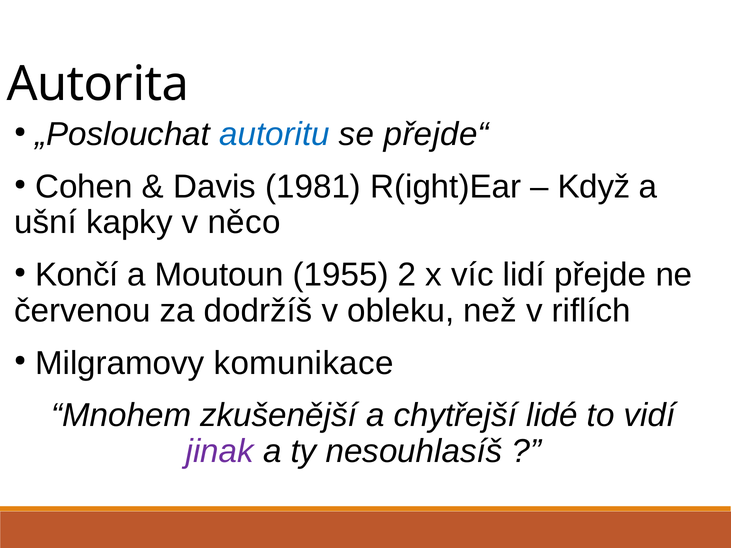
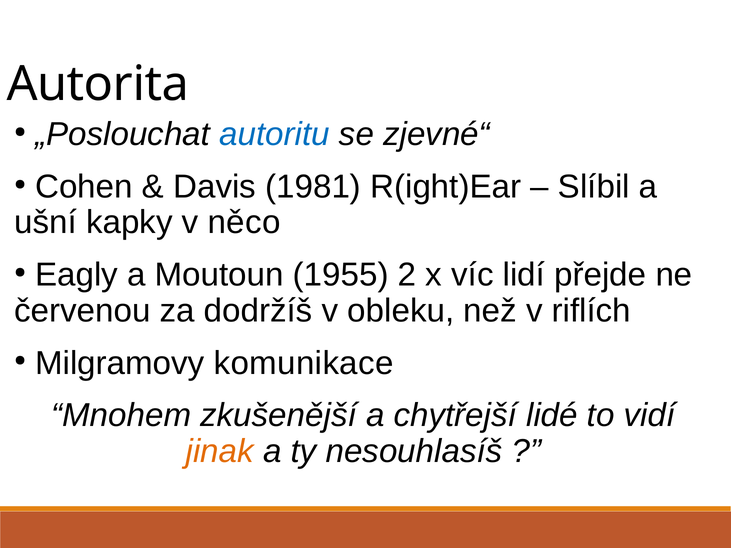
přejde“: přejde“ -> zjevné“
Když: Když -> Slíbil
Končí: Končí -> Eagly
jinak colour: purple -> orange
